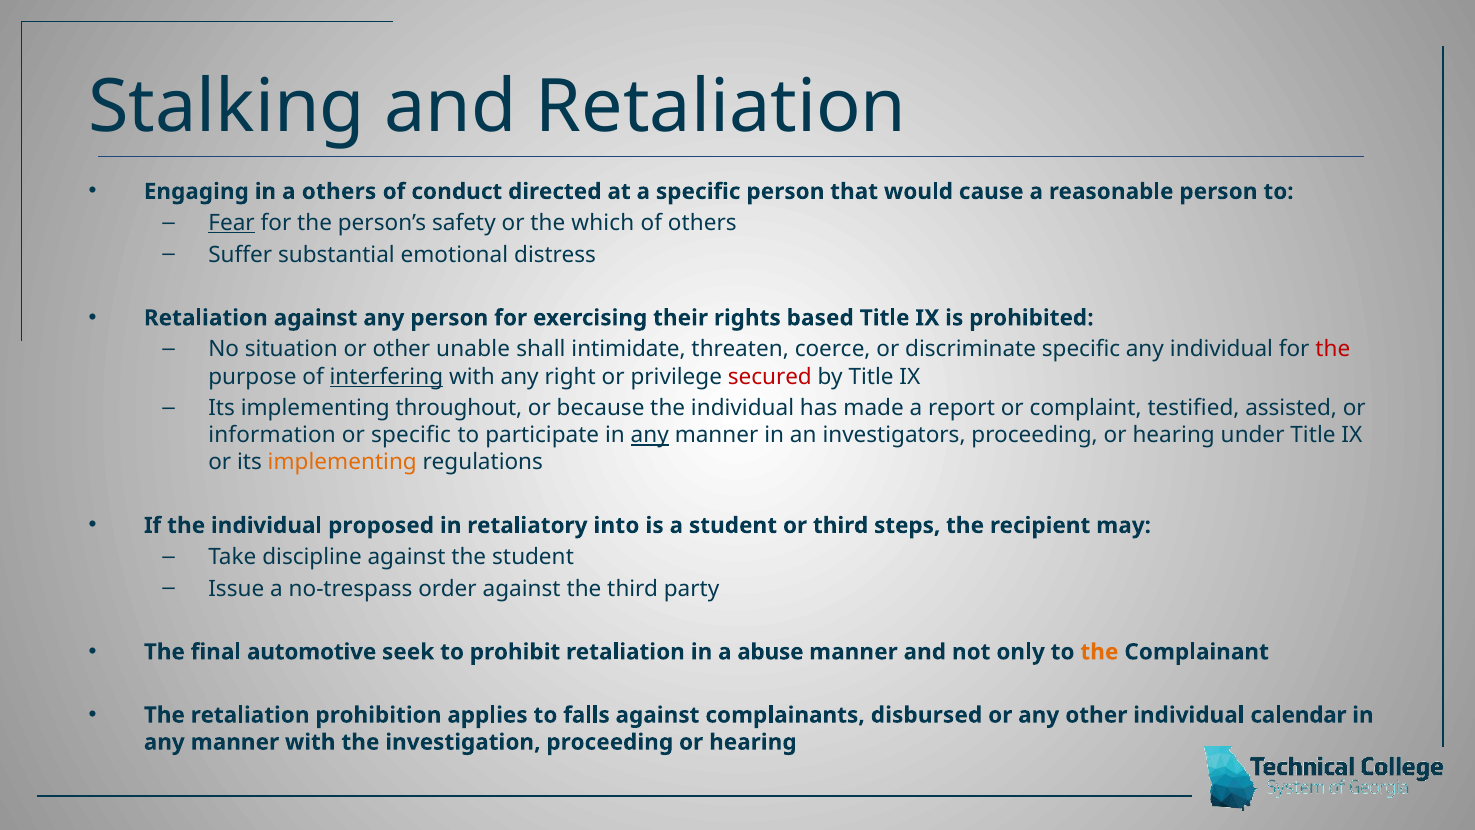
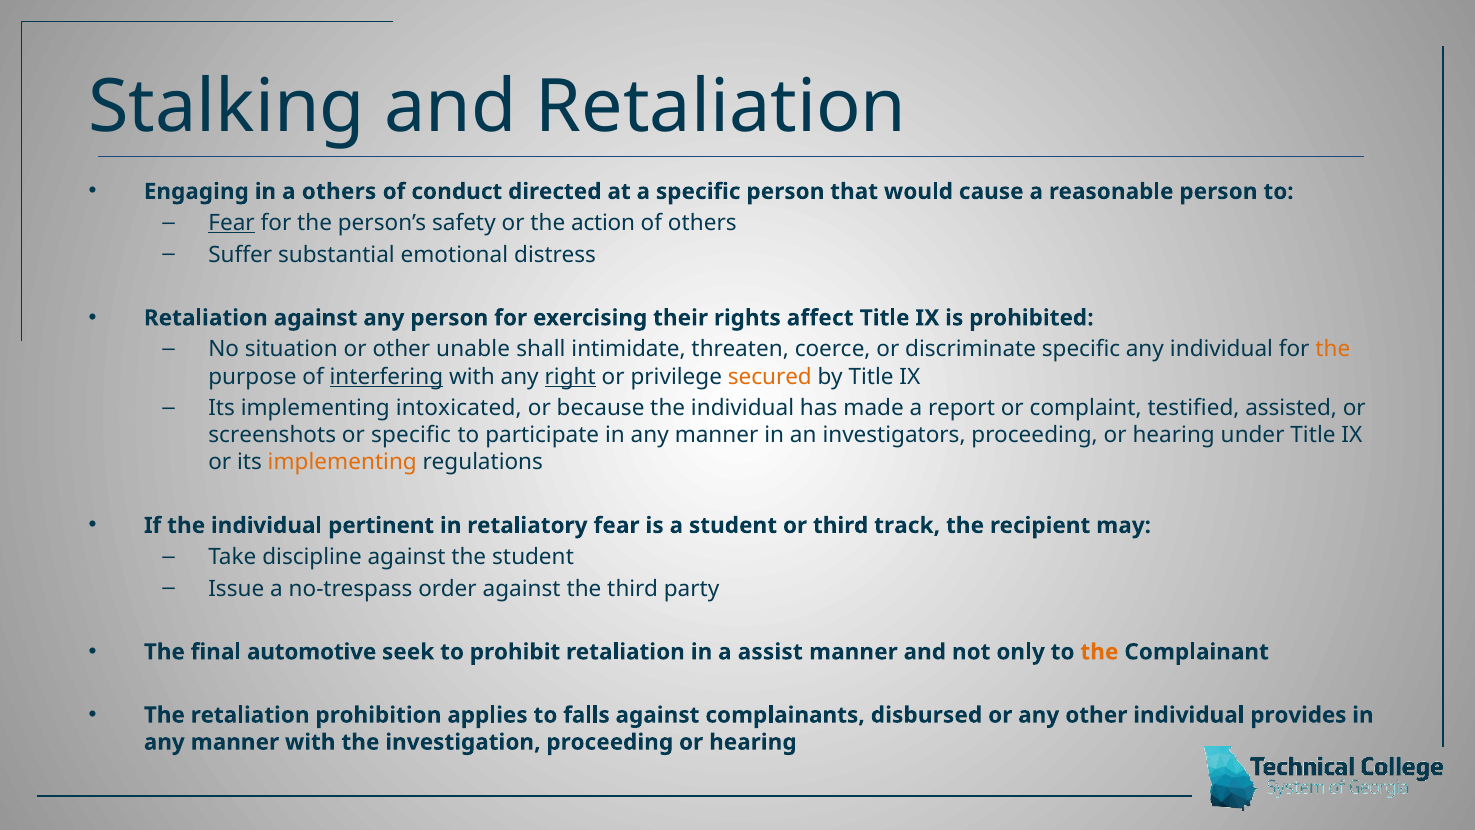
which: which -> action
based: based -> affect
the at (1333, 349) colour: red -> orange
right underline: none -> present
secured colour: red -> orange
throughout: throughout -> intoxicated
information: information -> screenshots
any at (650, 435) underline: present -> none
proposed: proposed -> pertinent
retaliatory into: into -> fear
steps: steps -> track
abuse: abuse -> assist
calendar: calendar -> provides
